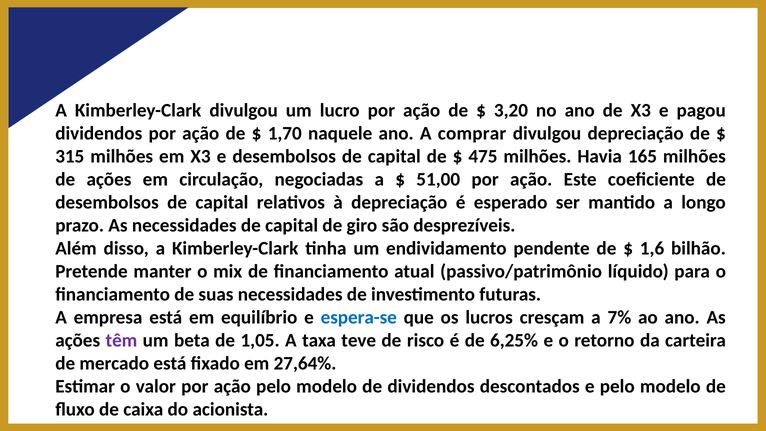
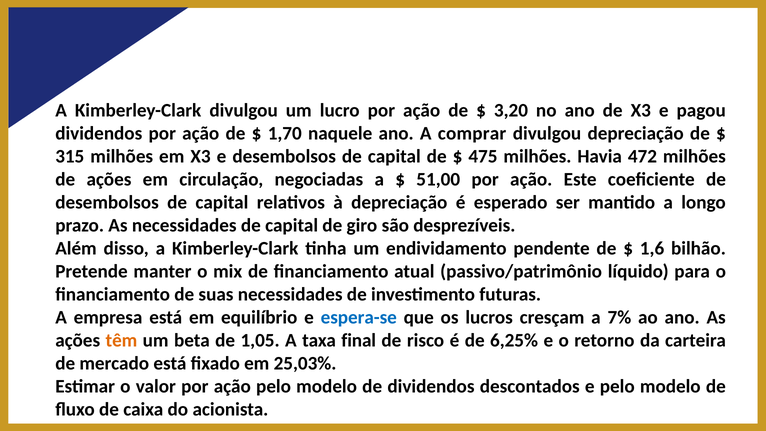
165: 165 -> 472
têm colour: purple -> orange
teve: teve -> final
27,64%: 27,64% -> 25,03%
